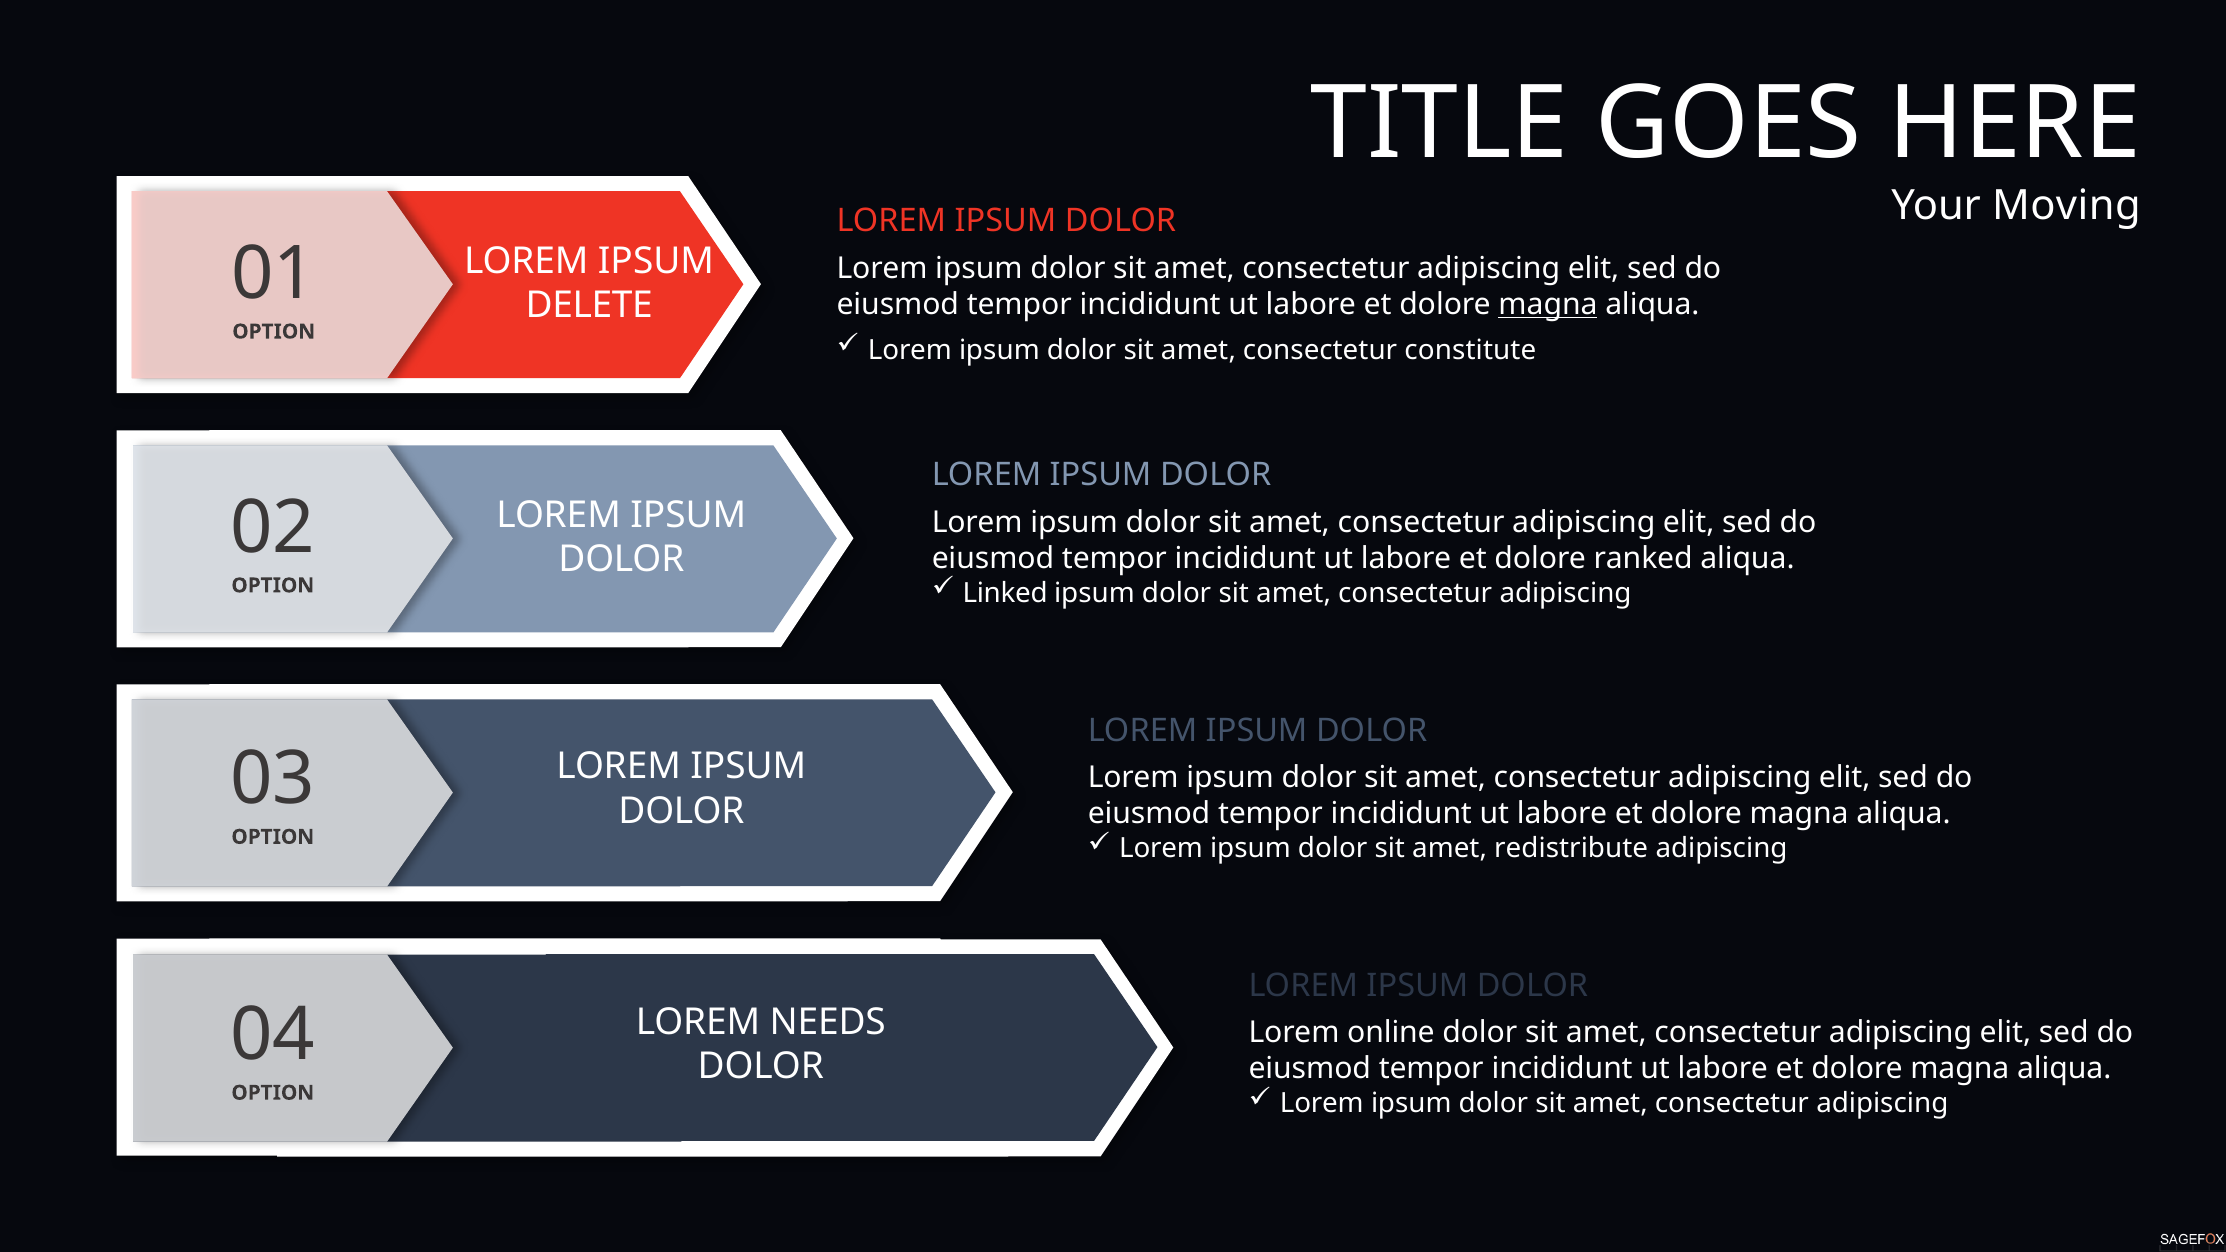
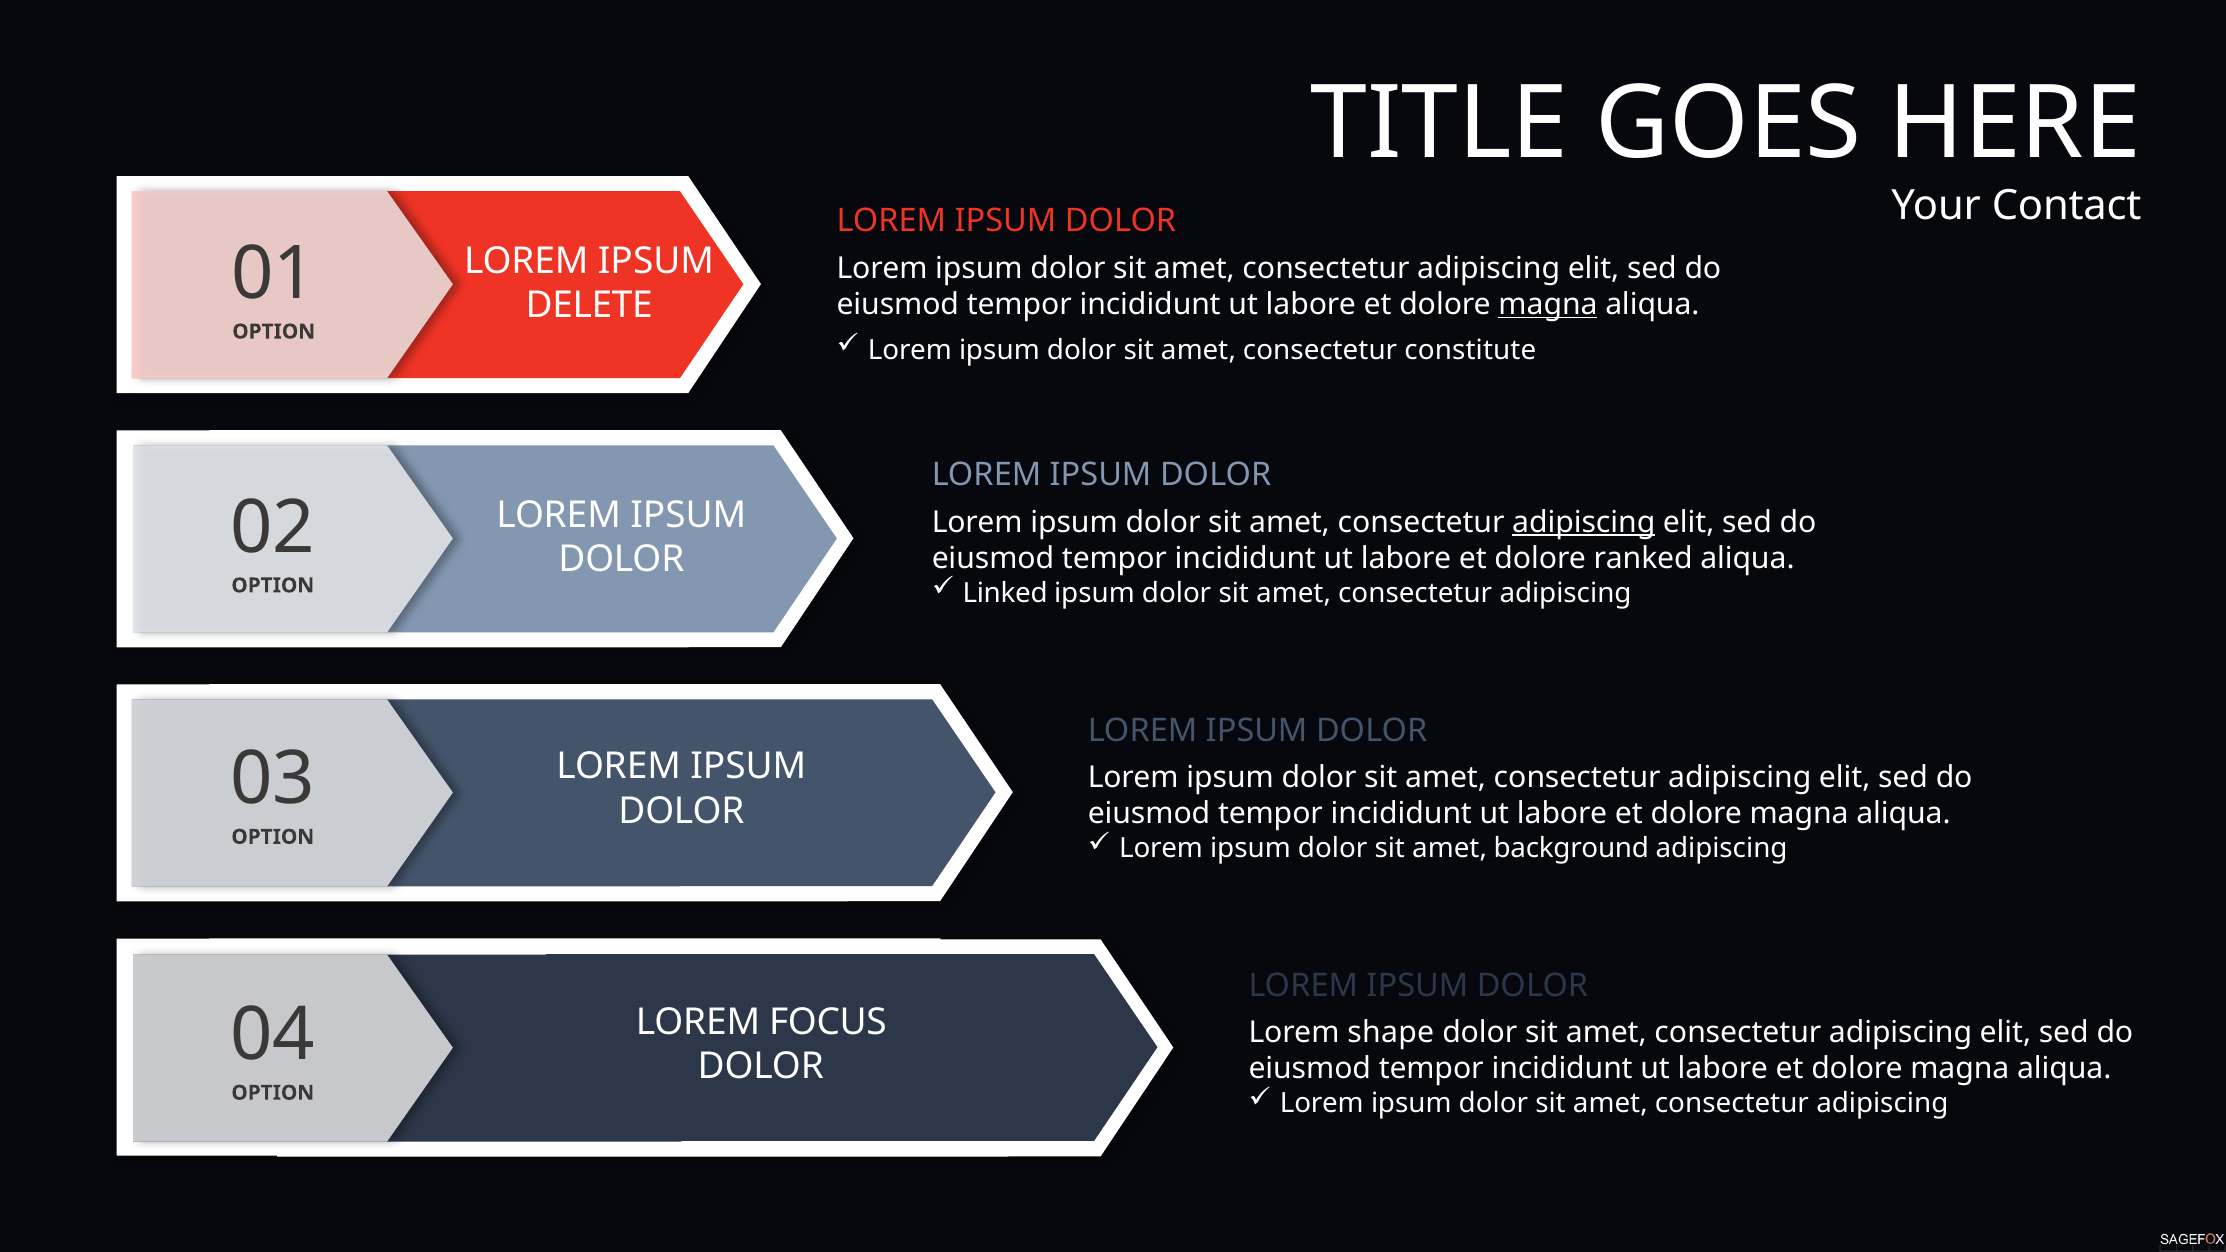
Moving: Moving -> Contact
adipiscing at (1584, 522) underline: none -> present
redistribute: redistribute -> background
NEEDS: NEEDS -> FOCUS
online: online -> shape
